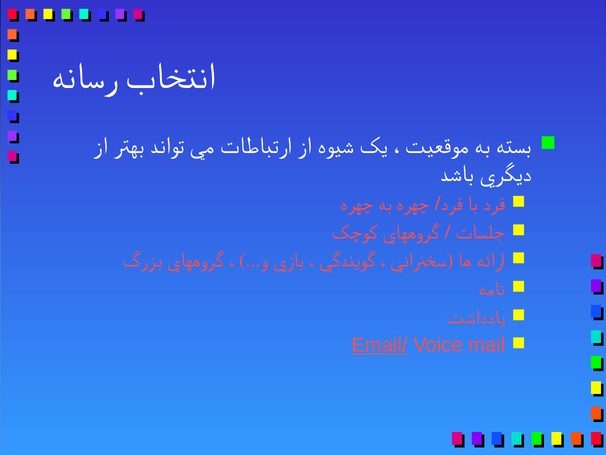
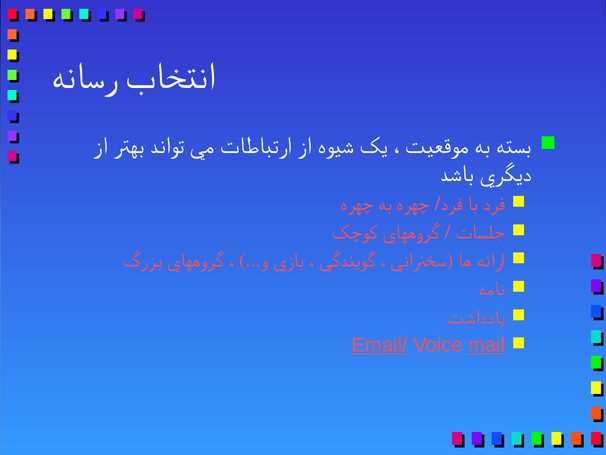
mail underline: none -> present
